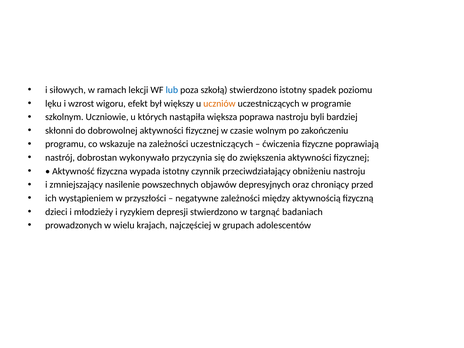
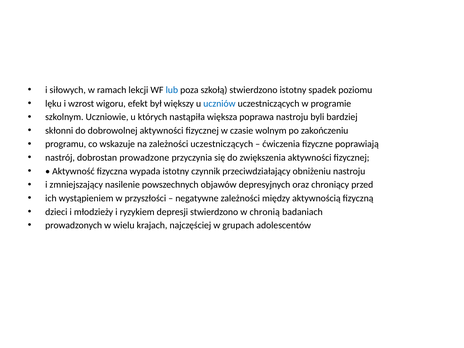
uczniów colour: orange -> blue
wykonywało: wykonywało -> prowadzone
targnąć: targnąć -> chronią
